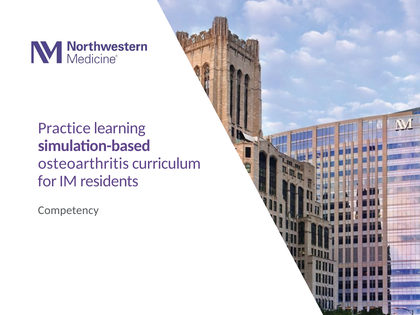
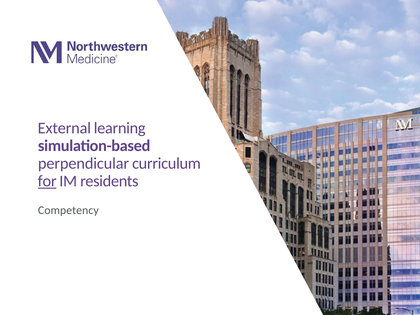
Practice: Practice -> External
osteoarthritis: osteoarthritis -> perpendicular
for underline: none -> present
